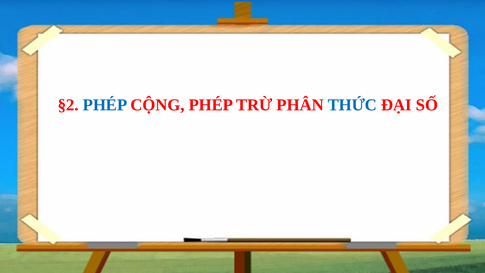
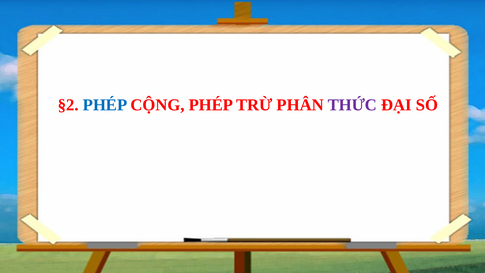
THỨC colour: blue -> purple
